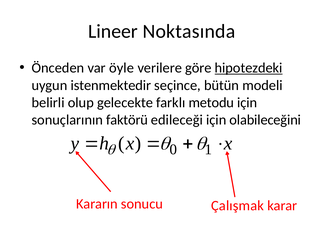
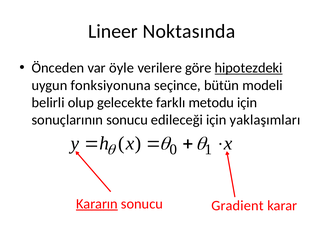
istenmektedir: istenmektedir -> fonksiyonuna
sonuçlarının faktörü: faktörü -> sonucu
olabileceğini: olabileceğini -> yaklaşımları
Kararın underline: none -> present
Çalışmak: Çalışmak -> Gradient
